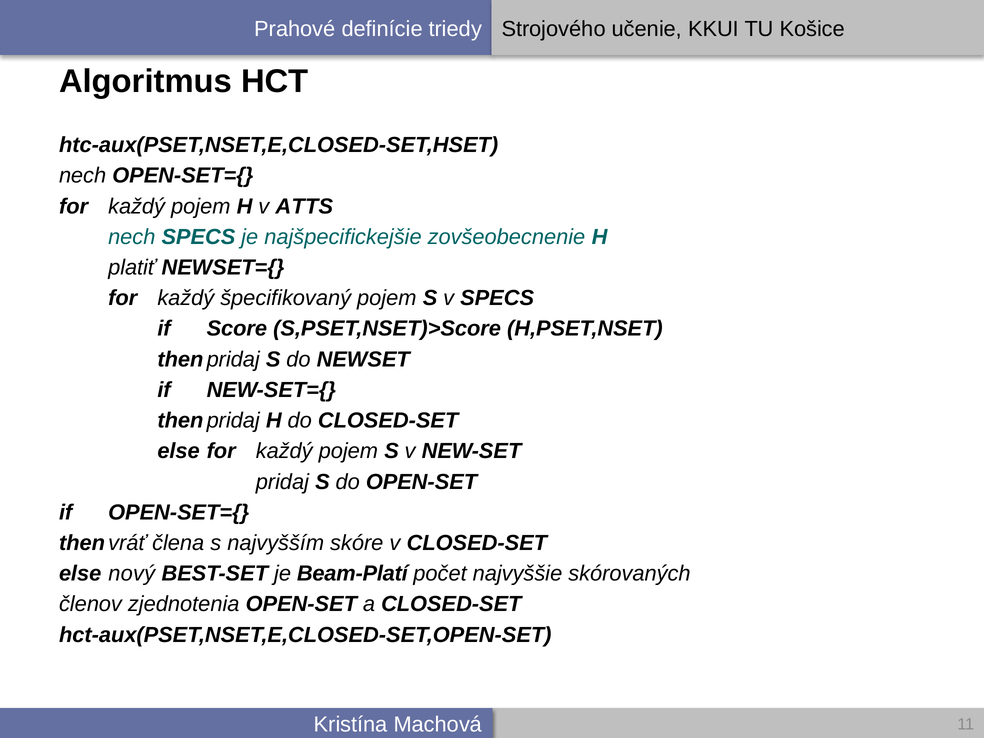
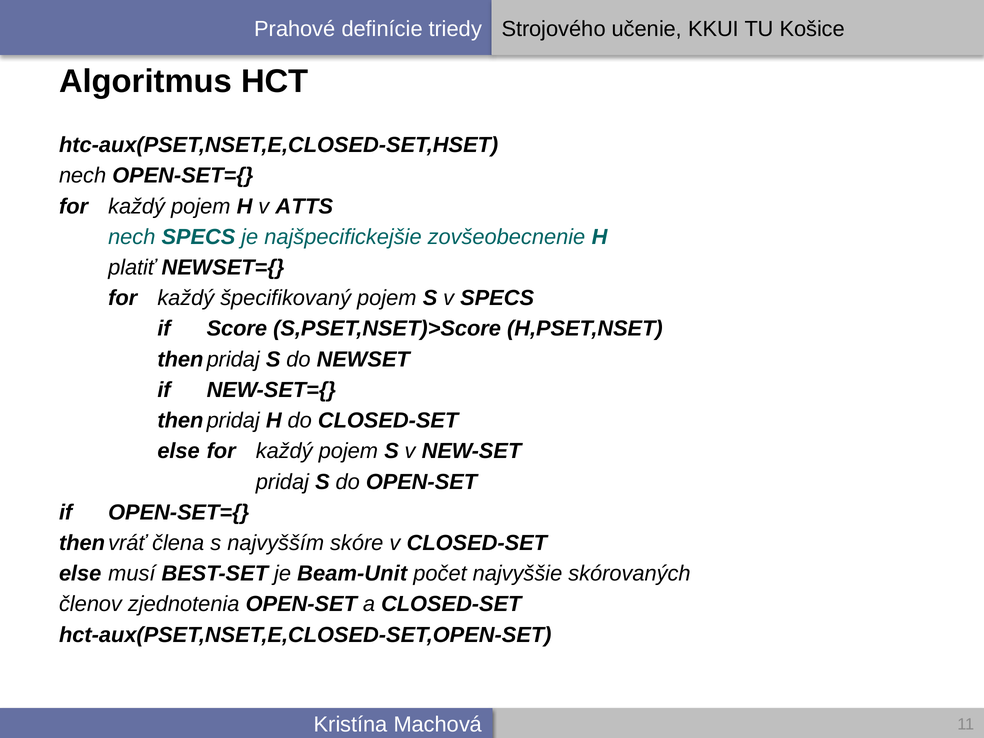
nový: nový -> musí
Beam-Platí: Beam-Platí -> Beam-Unit
